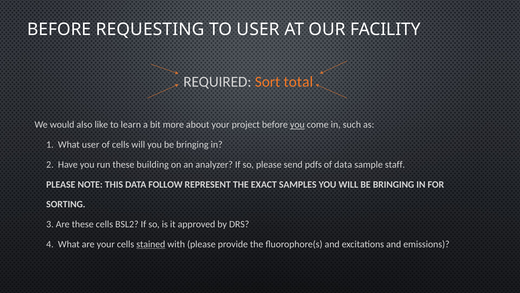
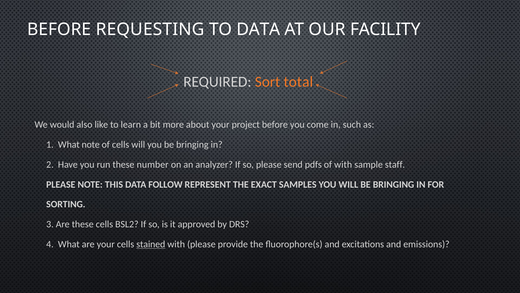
TO USER: USER -> DATA
you at (297, 125) underline: present -> none
What user: user -> note
building: building -> number
of data: data -> with
